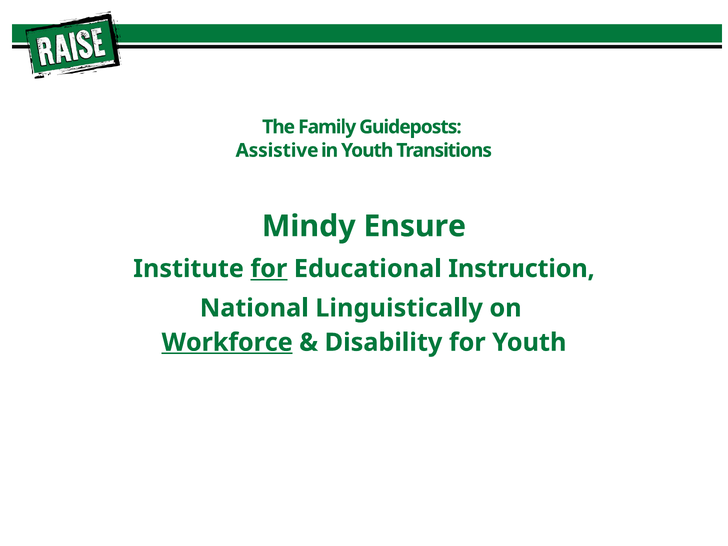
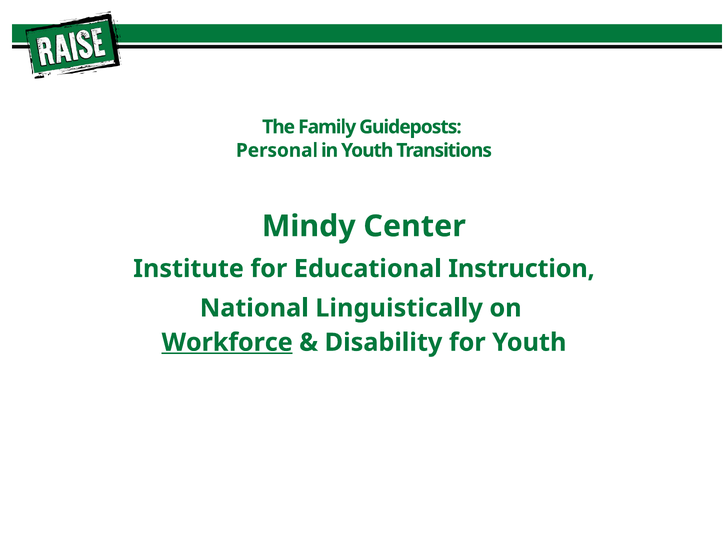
Assistive: Assistive -> Personal
Ensure: Ensure -> Center
for at (269, 269) underline: present -> none
